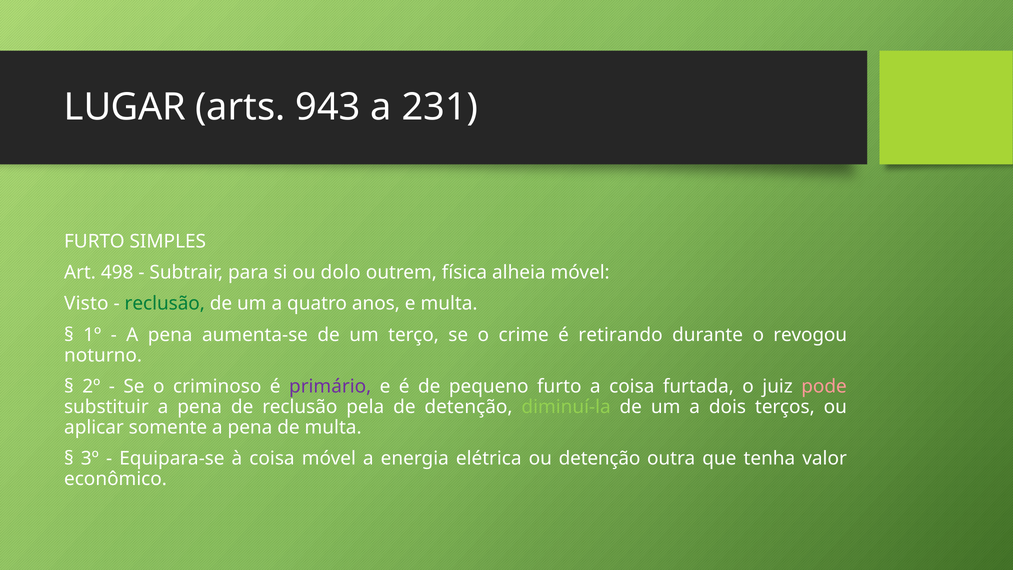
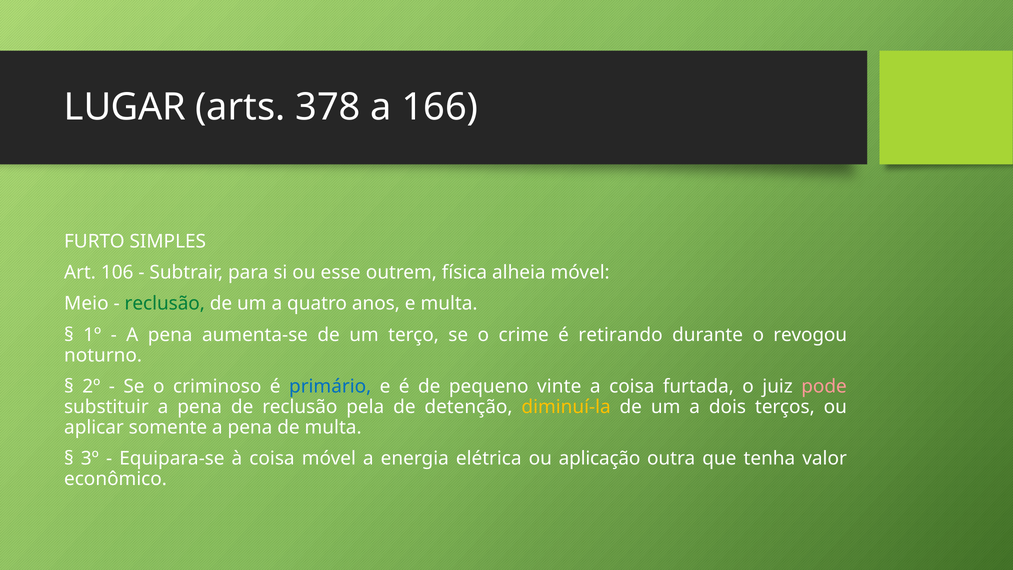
943: 943 -> 378
231: 231 -> 166
498: 498 -> 106
dolo: dolo -> esse
Visto: Visto -> Meio
primário colour: purple -> blue
pequeno furto: furto -> vinte
diminuí-la colour: light green -> yellow
ou detenção: detenção -> aplicação
